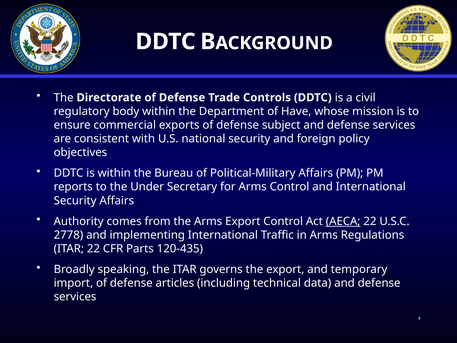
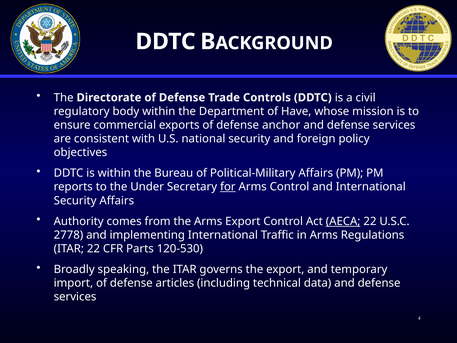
subject: subject -> anchor
for underline: none -> present
120-435: 120-435 -> 120-530
